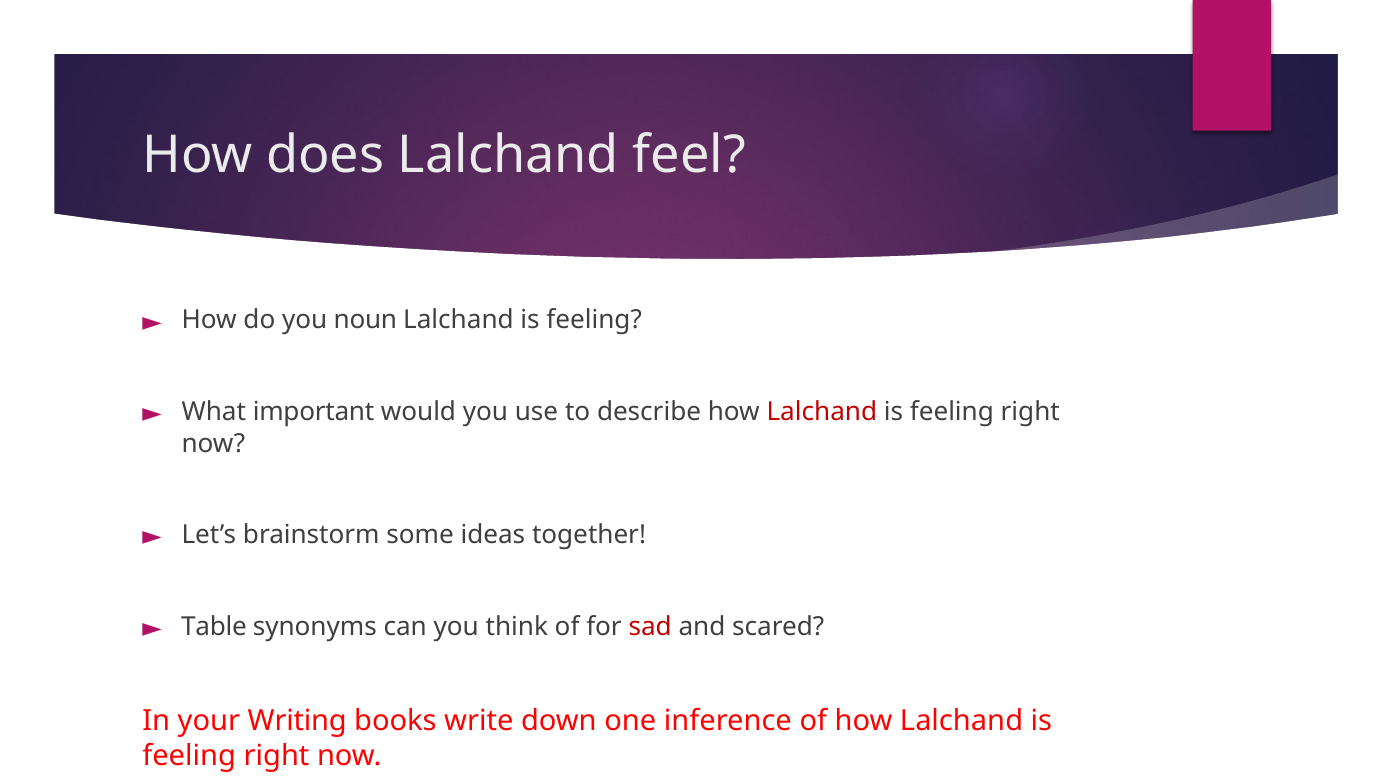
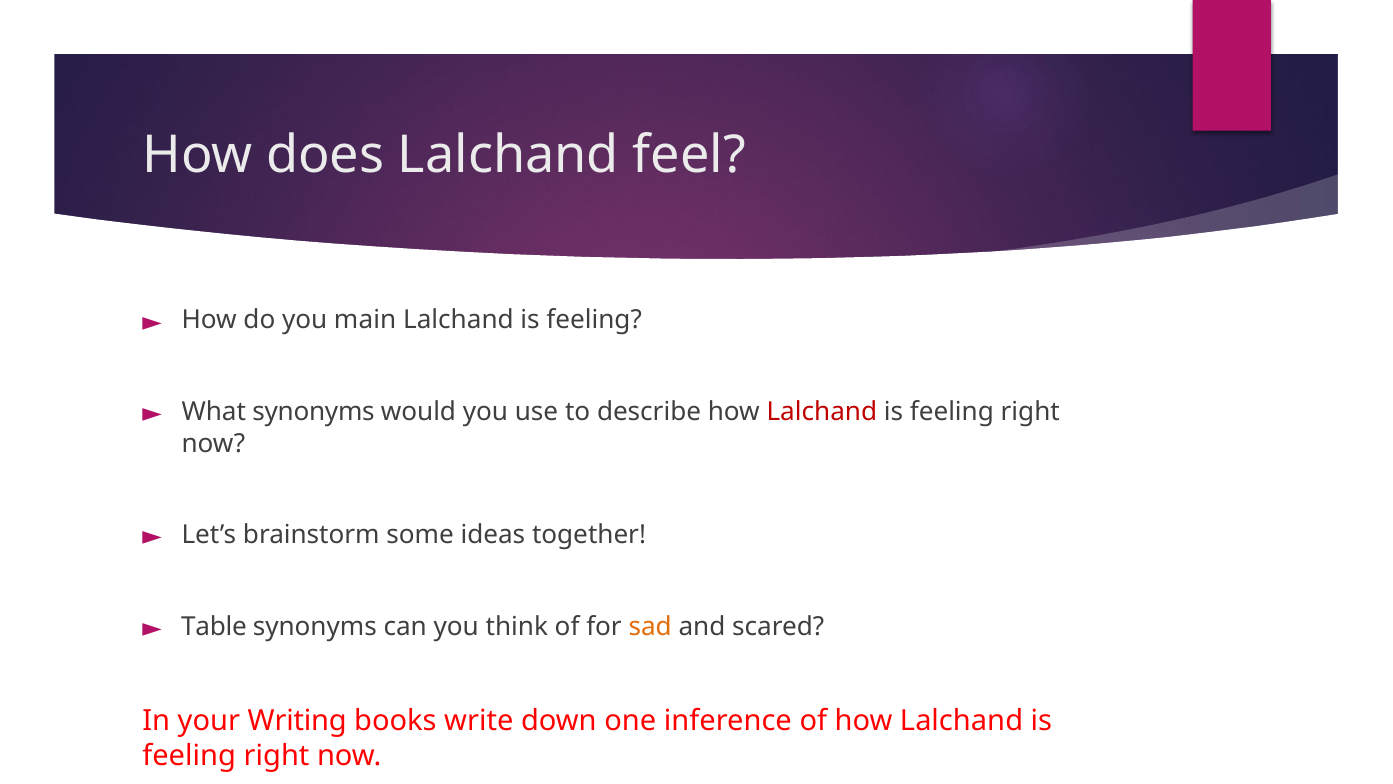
noun: noun -> main
What important: important -> synonyms
sad colour: red -> orange
